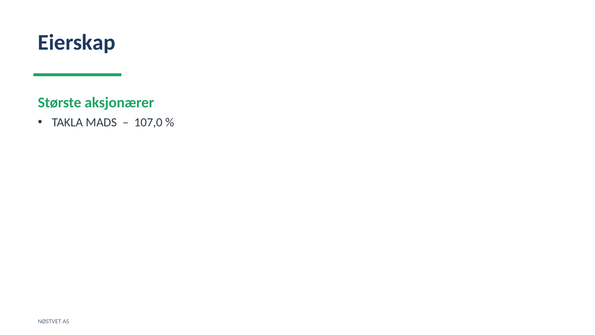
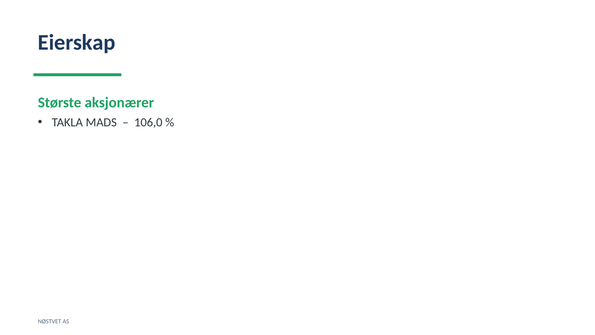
107,0: 107,0 -> 106,0
